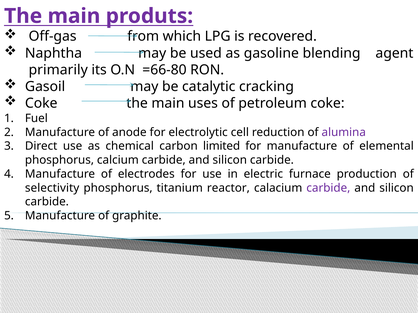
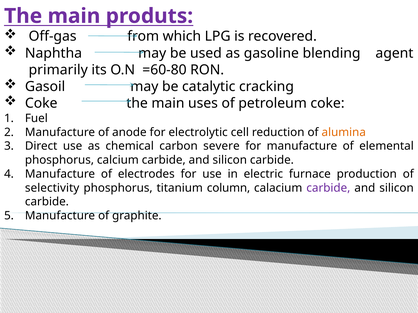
=66-80: =66-80 -> =60-80
alumina colour: purple -> orange
limited: limited -> severe
reactor: reactor -> column
